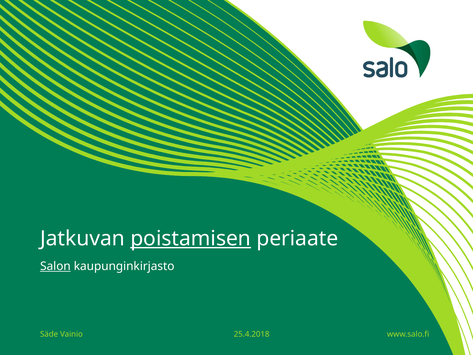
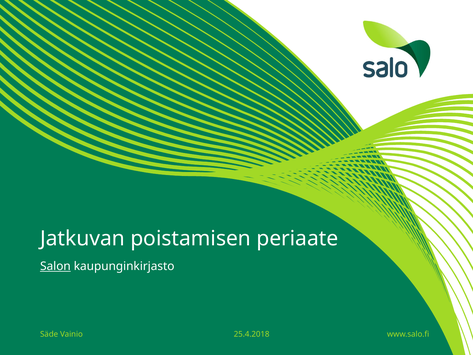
poistamisen underline: present -> none
